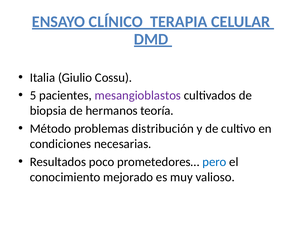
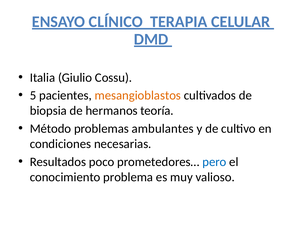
mesangioblastos colour: purple -> orange
distribución: distribución -> ambulantes
mejorado: mejorado -> problema
